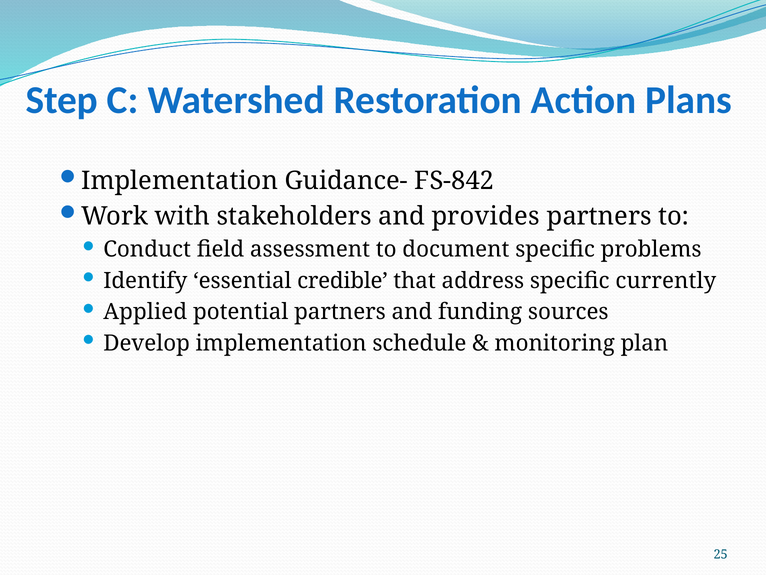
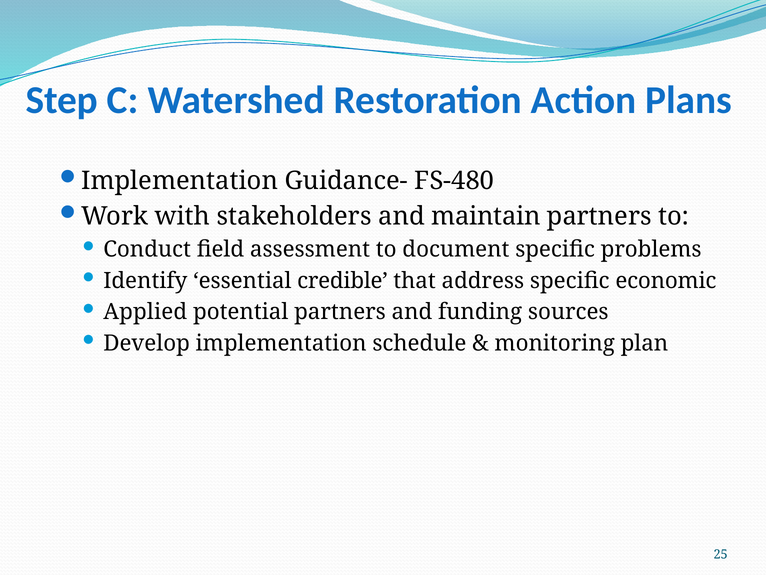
FS-842: FS-842 -> FS-480
provides: provides -> maintain
currently: currently -> economic
